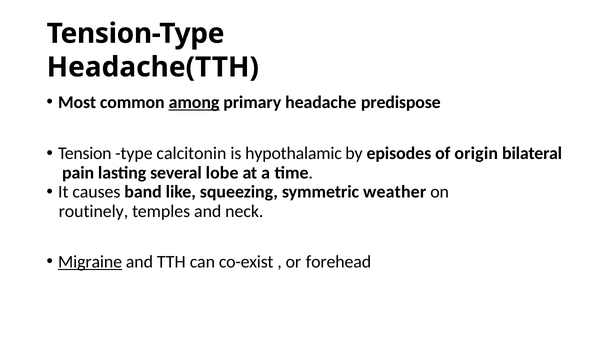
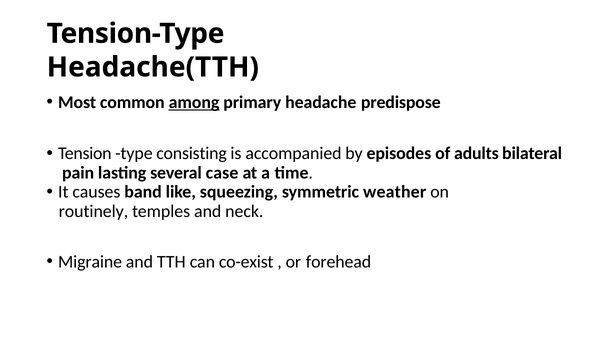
calcitonin: calcitonin -> consisting
hypothalamic: hypothalamic -> accompanied
origin: origin -> adults
lobe: lobe -> case
Migraine underline: present -> none
